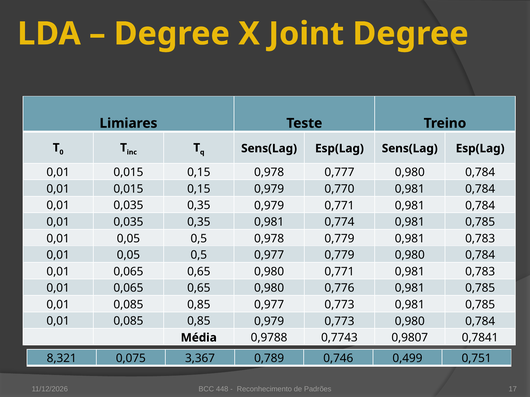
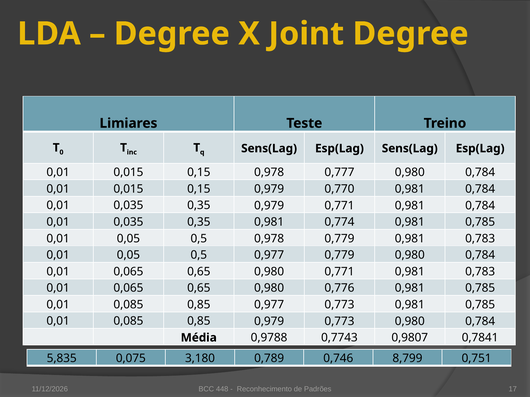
8,321: 8,321 -> 5,835
3,367: 3,367 -> 3,180
0,499: 0,499 -> 8,799
